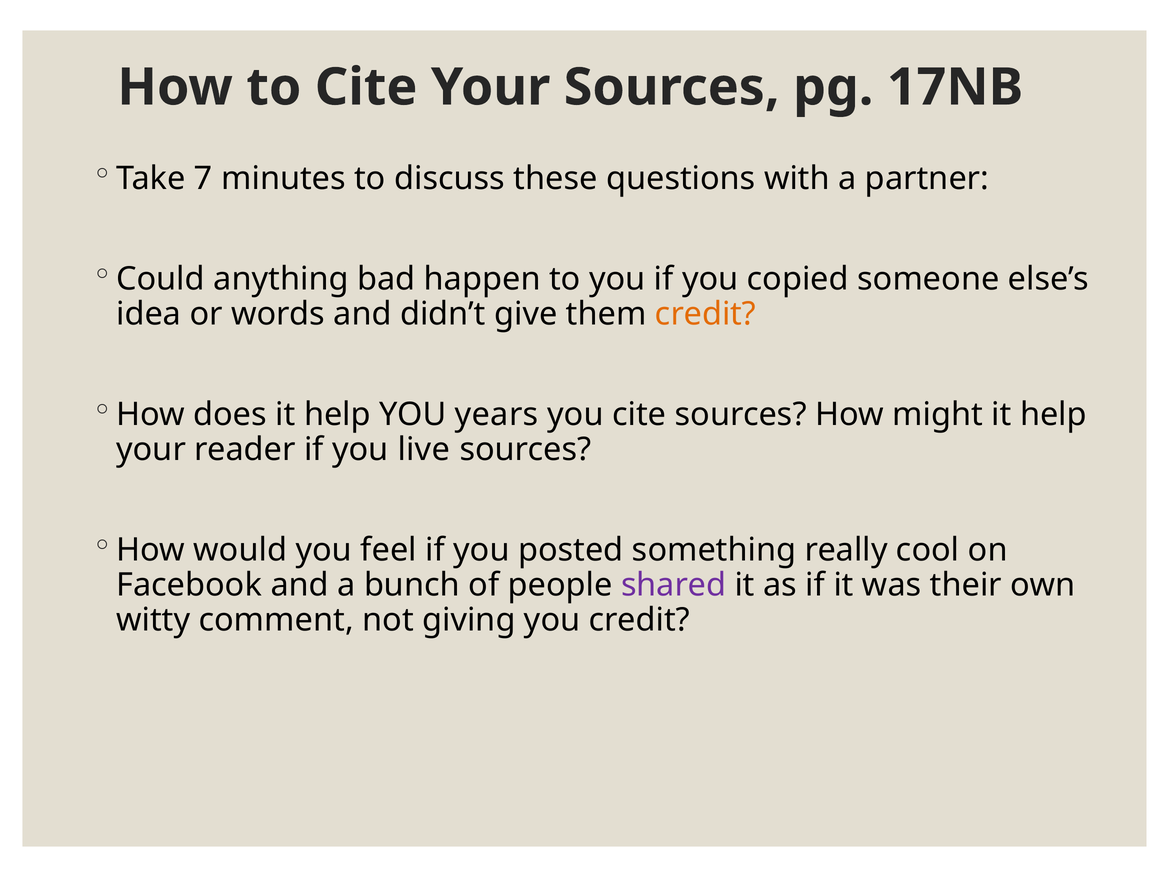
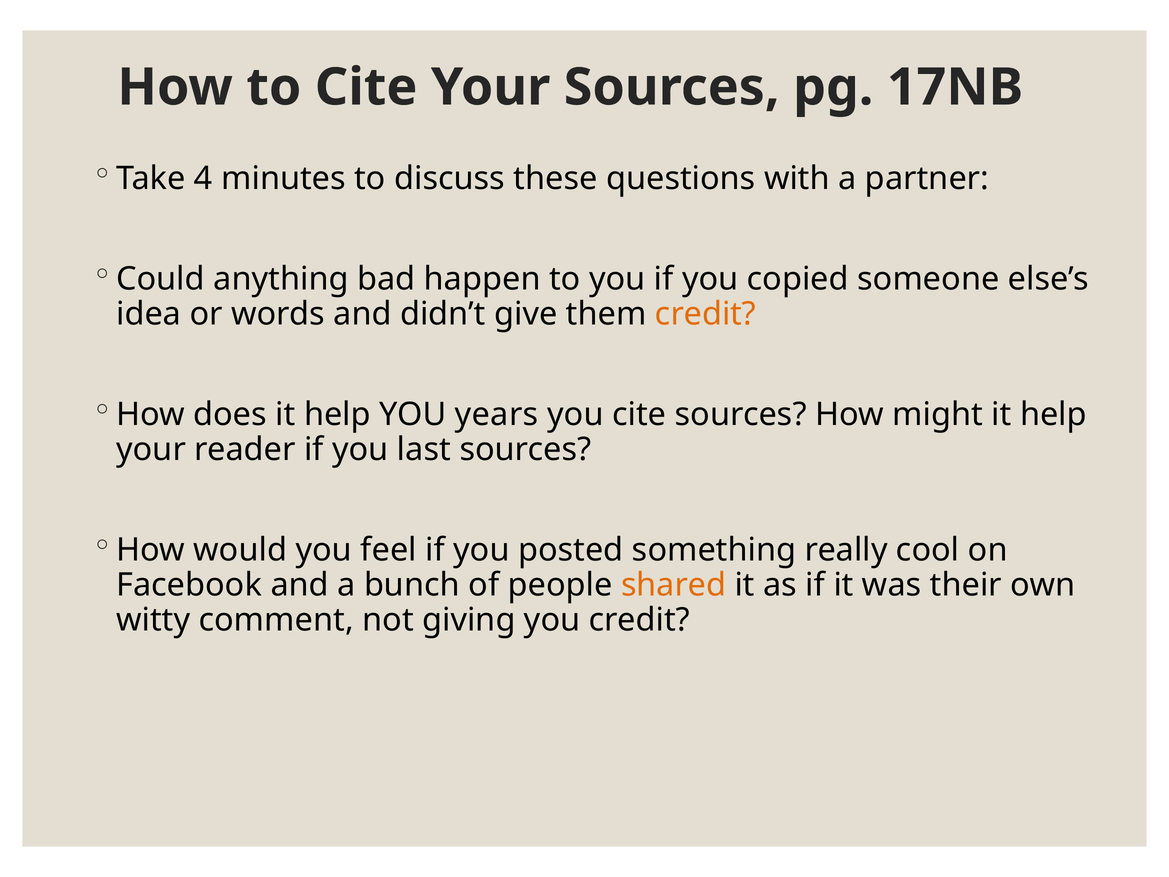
7: 7 -> 4
live: live -> last
shared colour: purple -> orange
